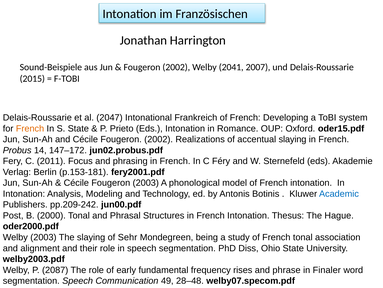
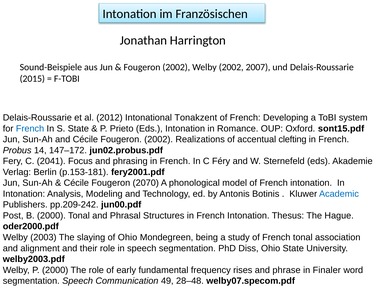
Welby 2041: 2041 -> 2002
2047: 2047 -> 2012
Frankreich: Frankreich -> Tonakzent
French at (30, 128) colour: orange -> blue
oder15.pdf: oder15.pdf -> sont15.pdf
accentual slaying: slaying -> clefting
2011: 2011 -> 2041
Fougeron 2003: 2003 -> 2070
of Sehr: Sehr -> Ohio
P 2087: 2087 -> 2000
